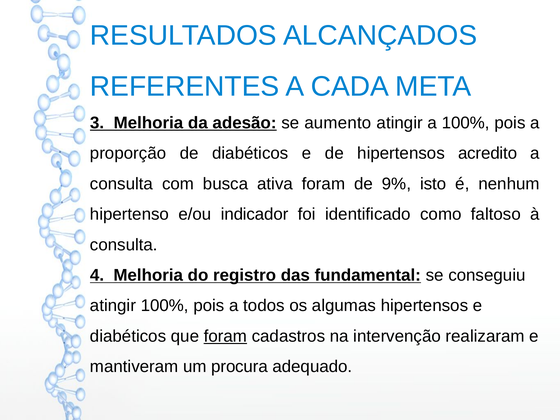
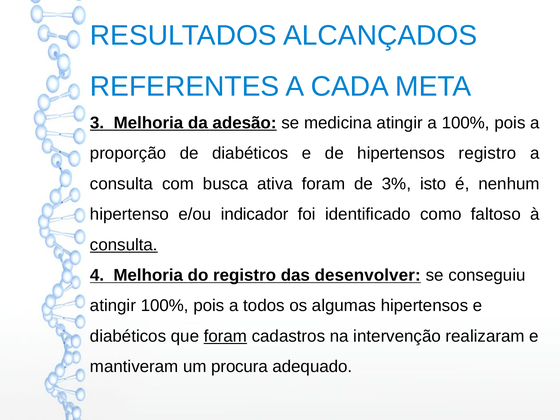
aumento: aumento -> medicina
hipertensos acredito: acredito -> registro
9%: 9% -> 3%
consulta at (124, 245) underline: none -> present
fundamental: fundamental -> desenvolver
